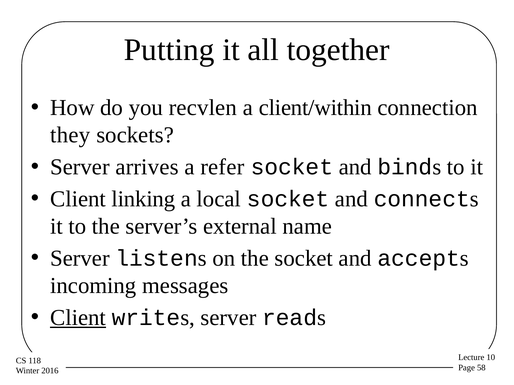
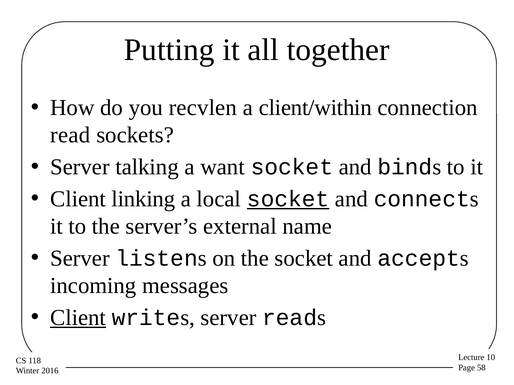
they at (70, 135): they -> read
arrives: arrives -> talking
refer: refer -> want
socket at (288, 199) underline: none -> present
